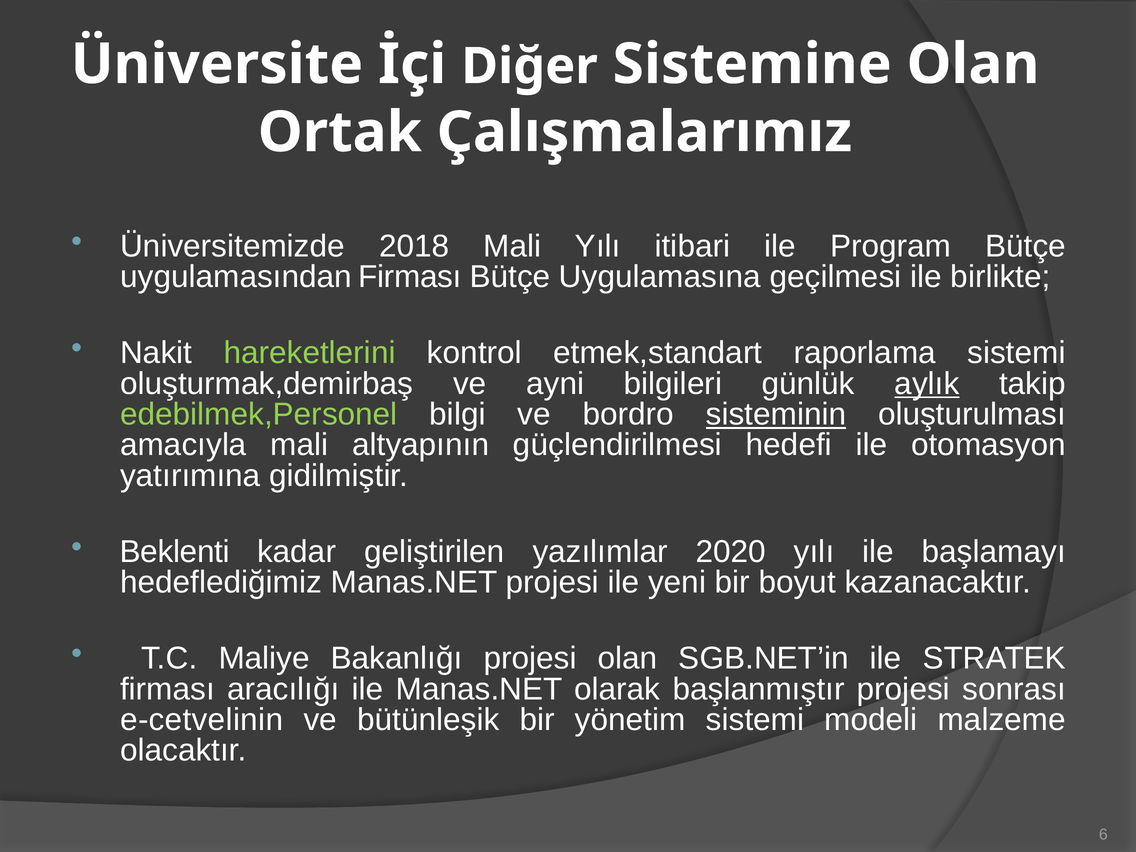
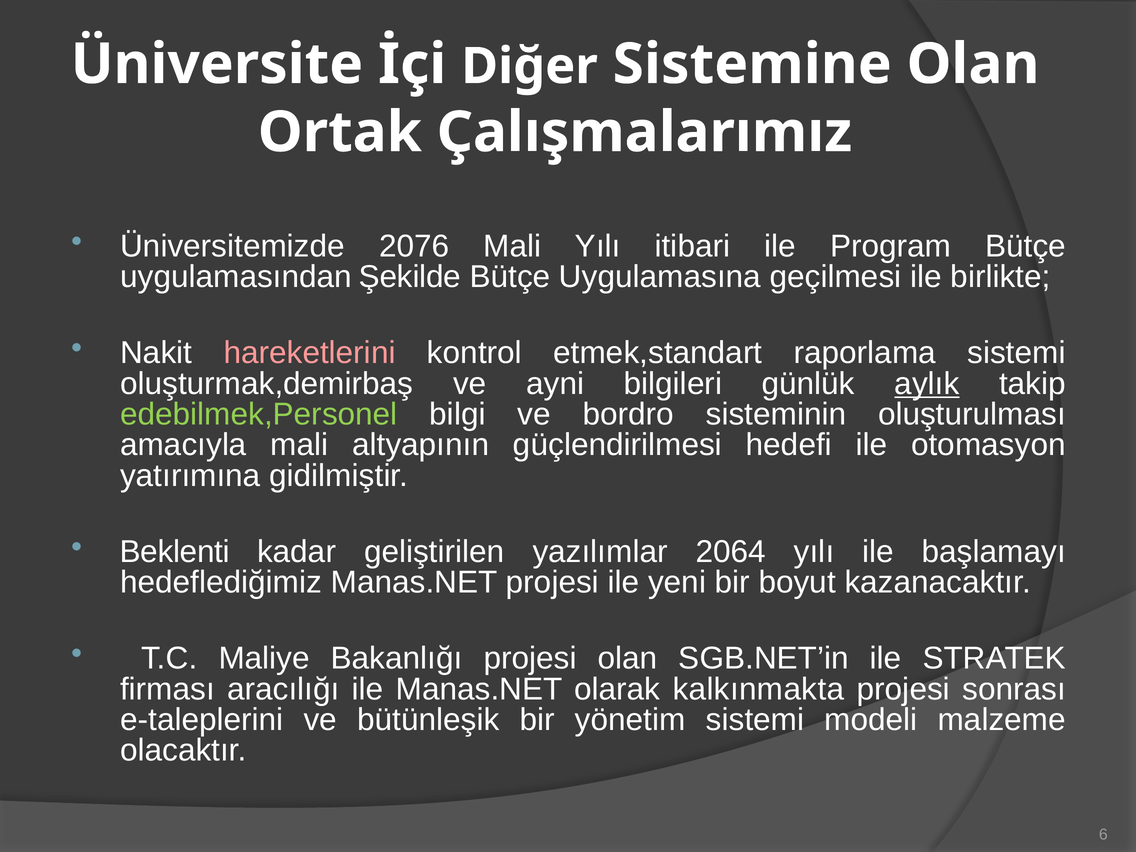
2018: 2018 -> 2076
uygulamasından Firması: Firması -> Şekilde
hareketlerini colour: light green -> pink
sisteminin underline: present -> none
2020: 2020 -> 2064
başlanmıştır: başlanmıştır -> kalkınmakta
e-cetvelinin: e-cetvelinin -> e-taleplerini
